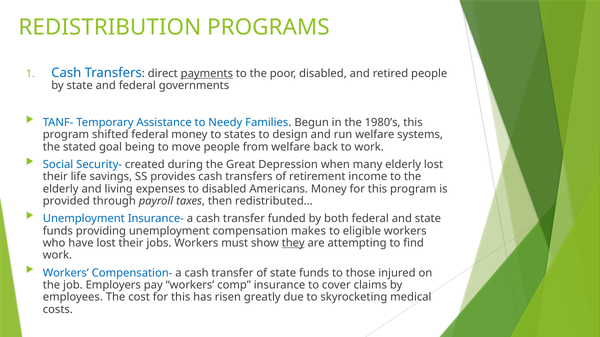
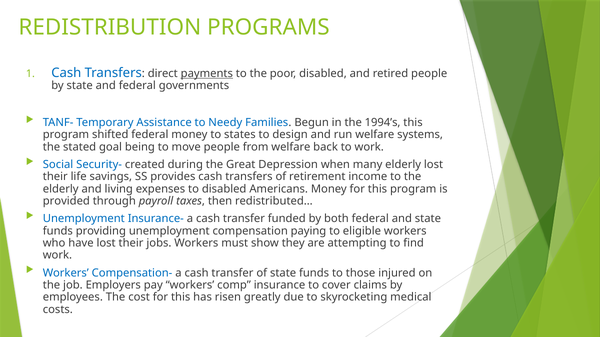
1980’s: 1980’s -> 1994’s
makes: makes -> paying
they underline: present -> none
